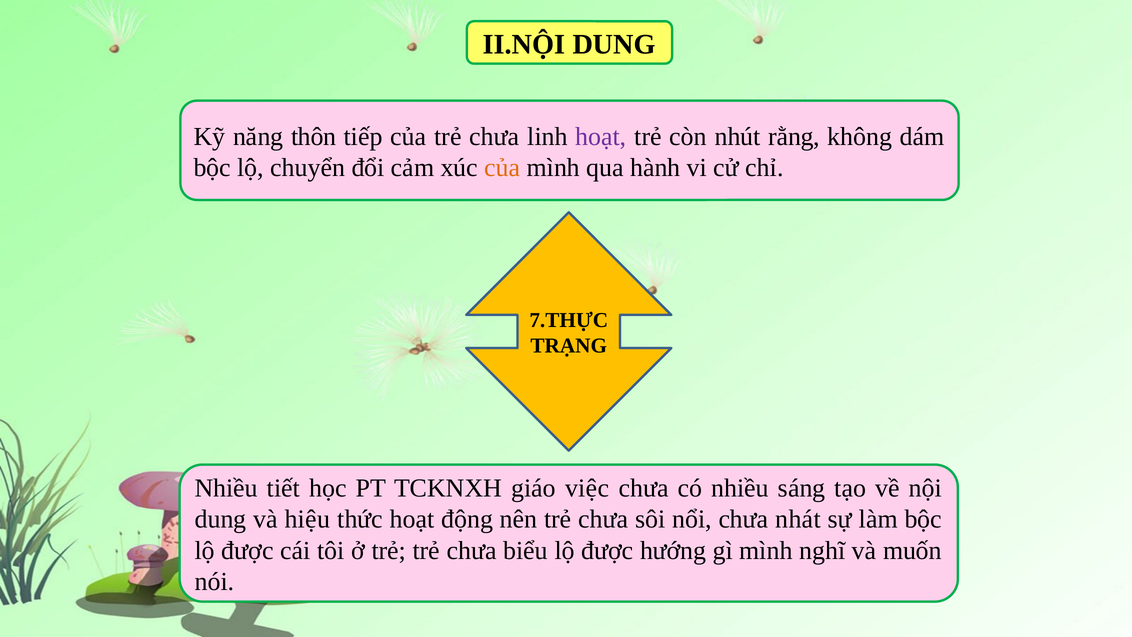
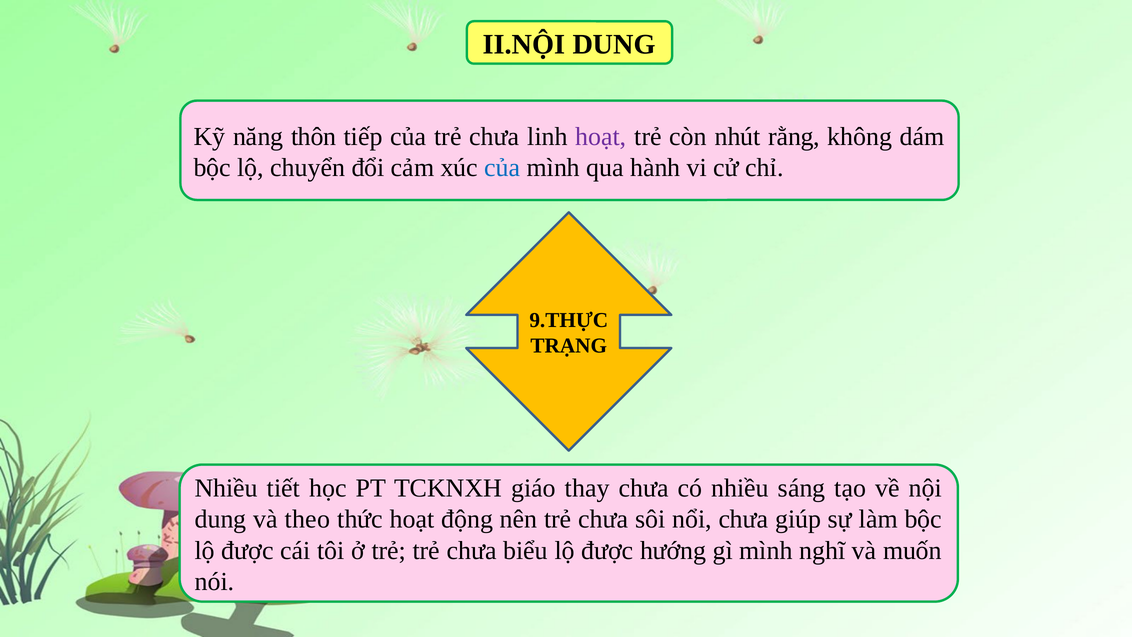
của at (502, 168) colour: orange -> blue
7.THỰC: 7.THỰC -> 9.THỰC
việc: việc -> thay
hiệu: hiệu -> theo
nhát: nhát -> giúp
